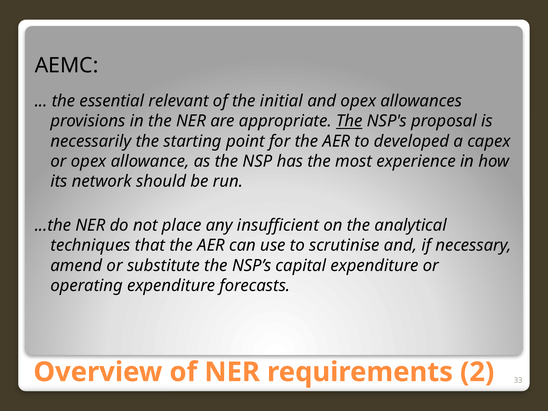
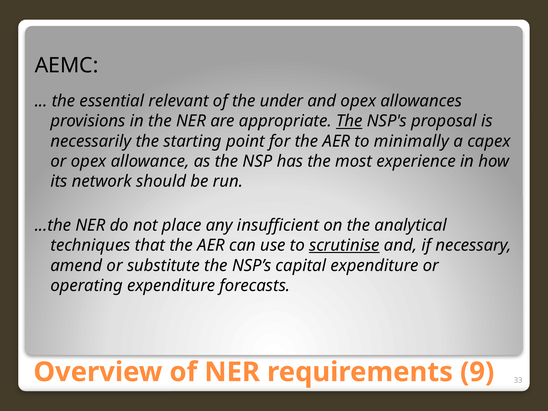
initial: initial -> under
developed: developed -> minimally
scrutinise underline: none -> present
2: 2 -> 9
